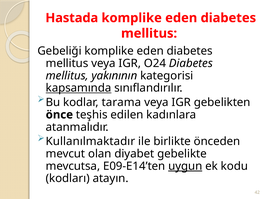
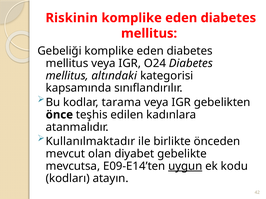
Hastada: Hastada -> Riskinin
yakınının: yakınının -> altındaki
kapsamında underline: present -> none
